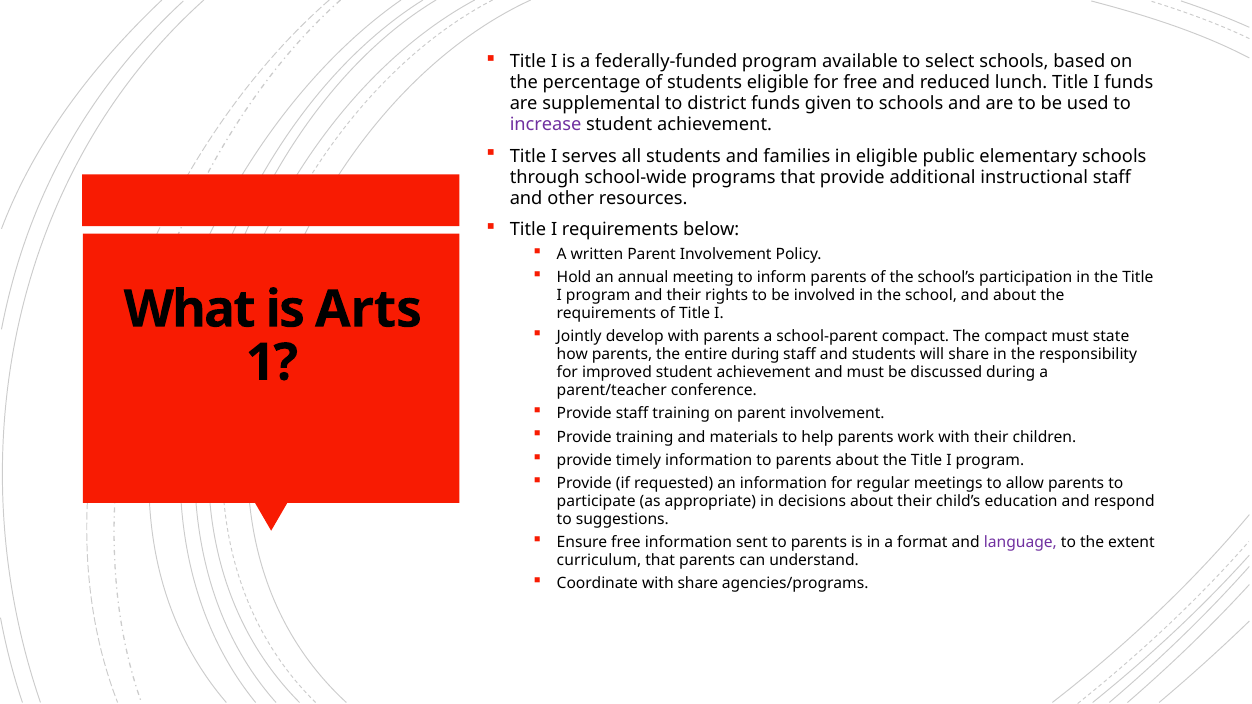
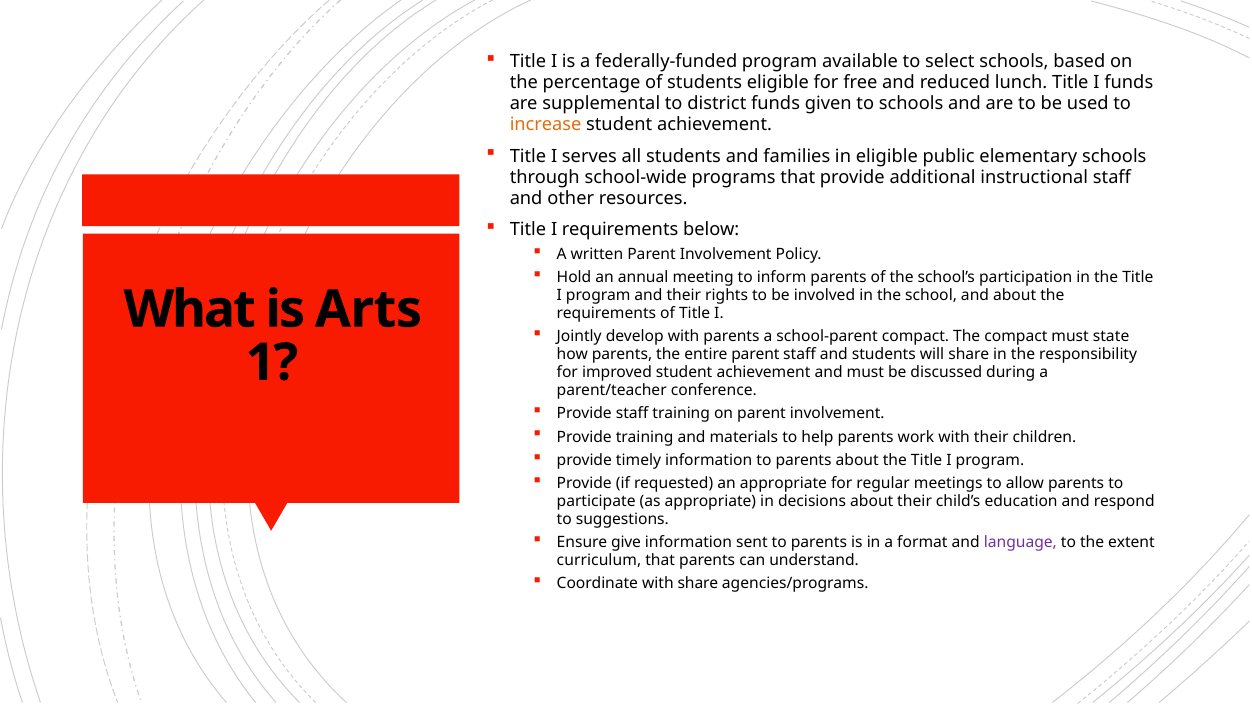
increase colour: purple -> orange
entire during: during -> parent
an information: information -> appropriate
Ensure free: free -> give
